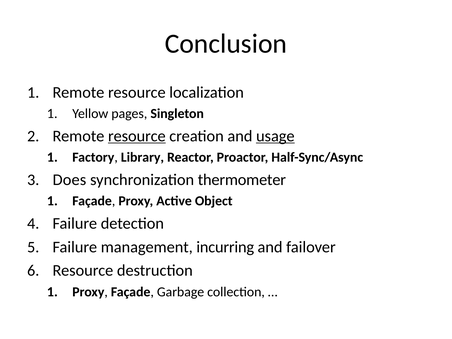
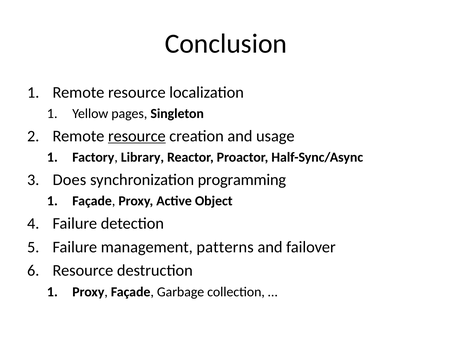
usage underline: present -> none
thermometer: thermometer -> programming
incurring: incurring -> patterns
